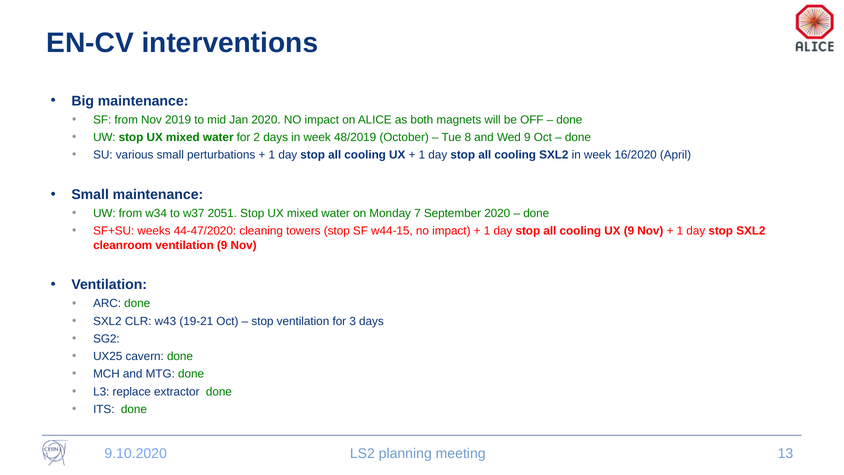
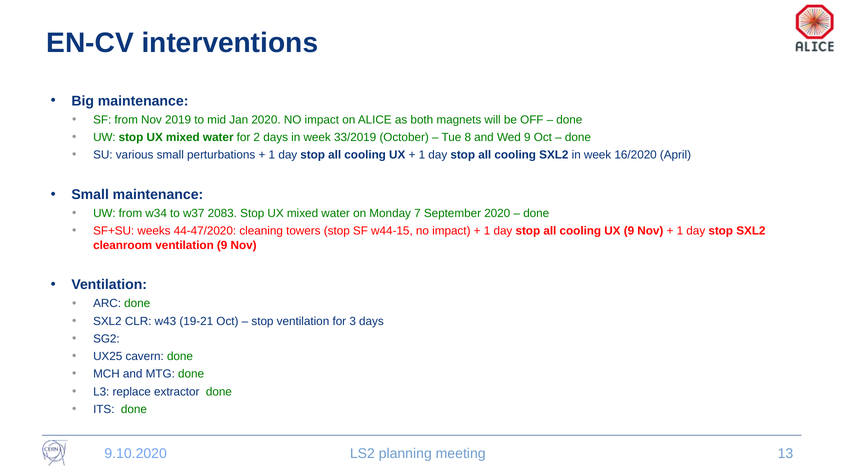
48/2019: 48/2019 -> 33/2019
2051: 2051 -> 2083
